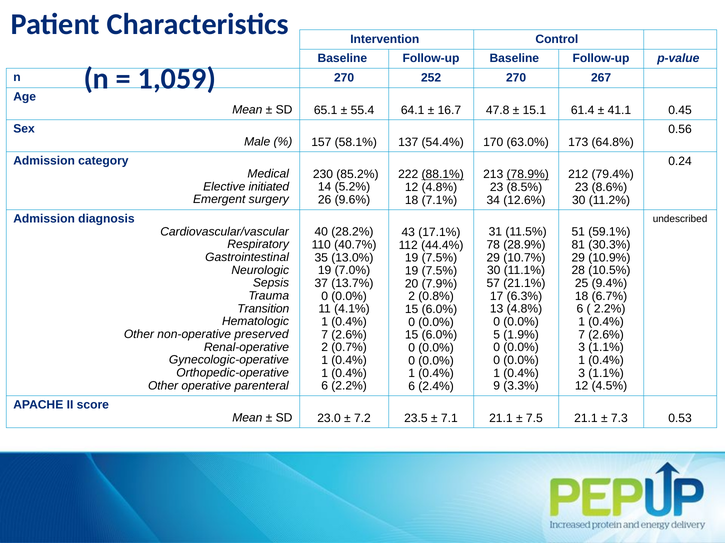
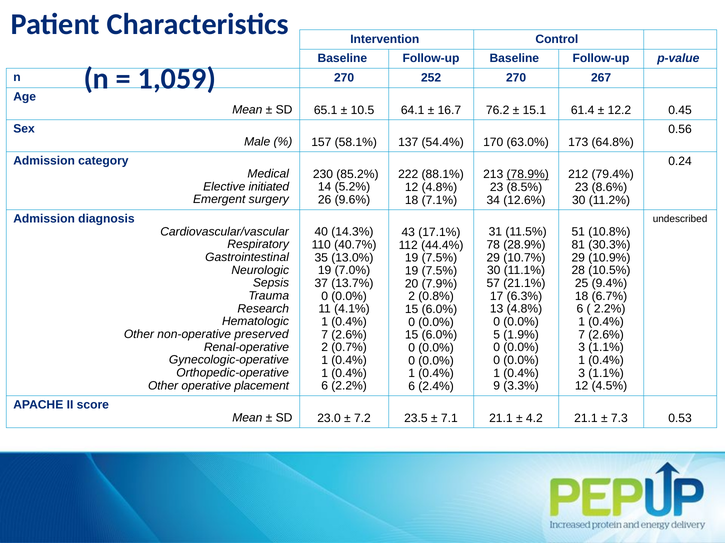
55.4: 55.4 -> 10.5
47.8: 47.8 -> 76.2
41.1: 41.1 -> 12.2
88.1% underline: present -> none
28.2%: 28.2% -> 14.3%
59.1%: 59.1% -> 10.8%
Transition: Transition -> Research
parenteral: parenteral -> placement
7.5: 7.5 -> 4.2
